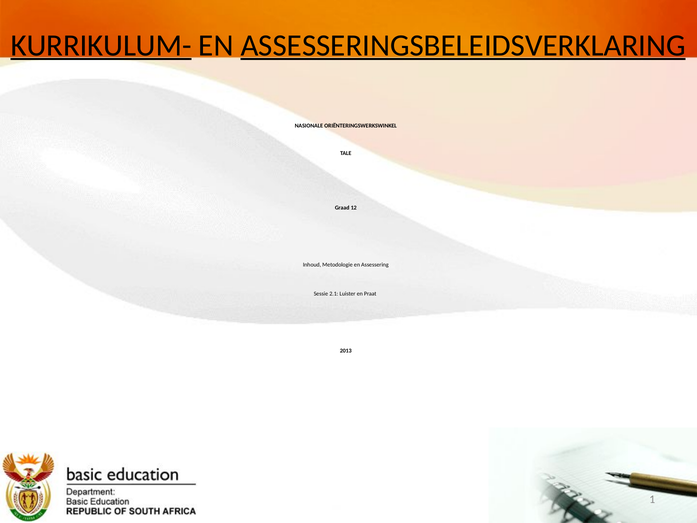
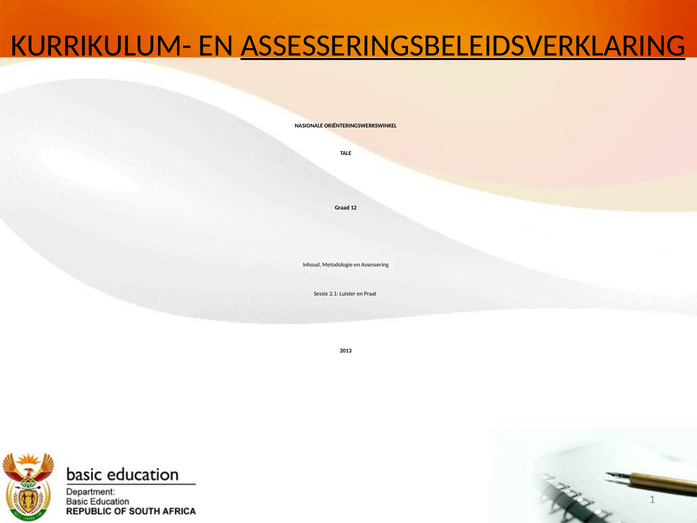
KURRIKULUM- underline: present -> none
